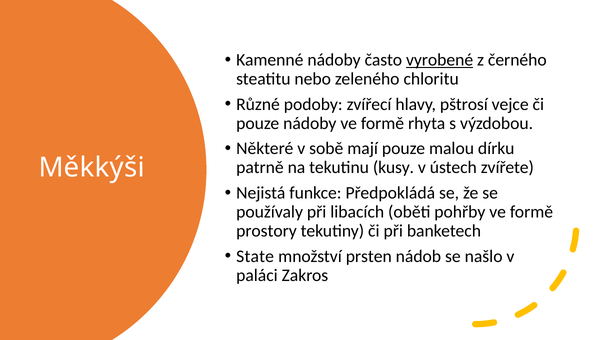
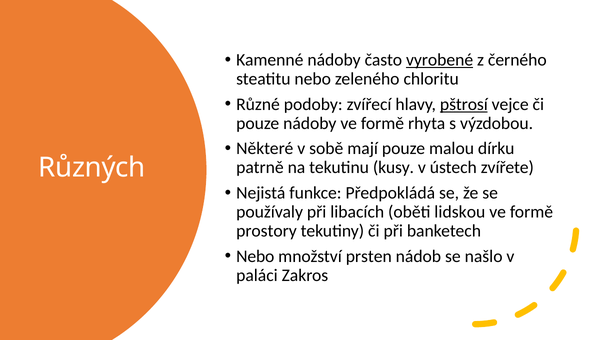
pštrosí underline: none -> present
Měkkýši: Měkkýši -> Různých
pohřby: pohřby -> lidskou
State at (255, 256): State -> Nebo
